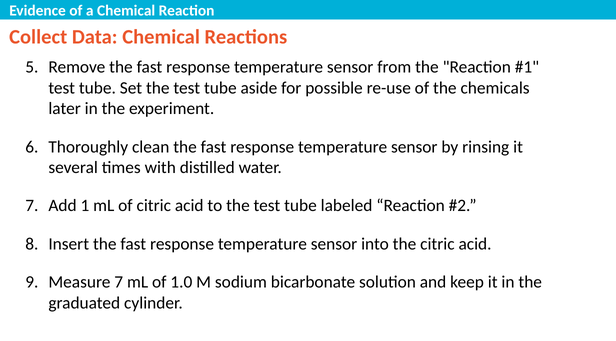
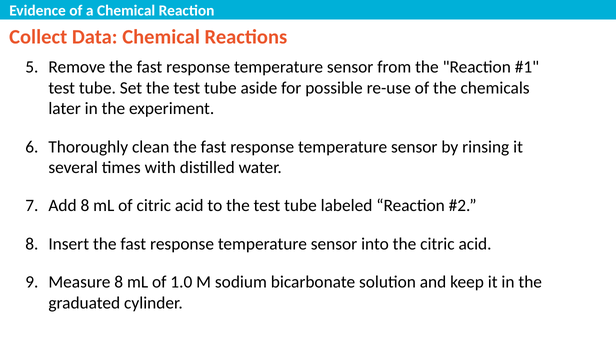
Add 1: 1 -> 8
Measure 7: 7 -> 8
